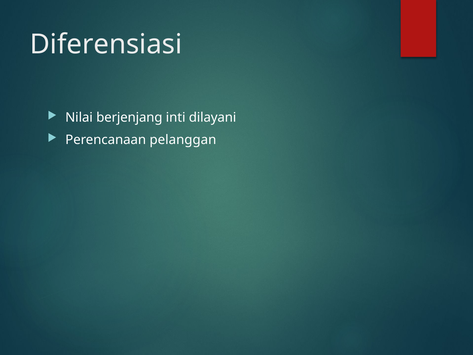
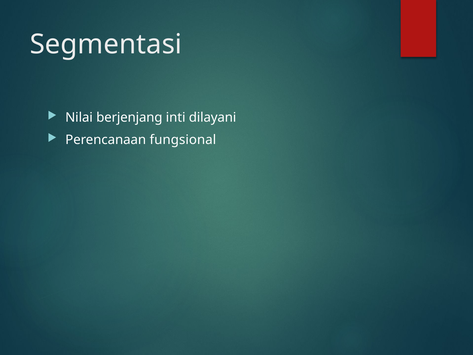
Diferensiasi: Diferensiasi -> Segmentasi
pelanggan: pelanggan -> fungsional
